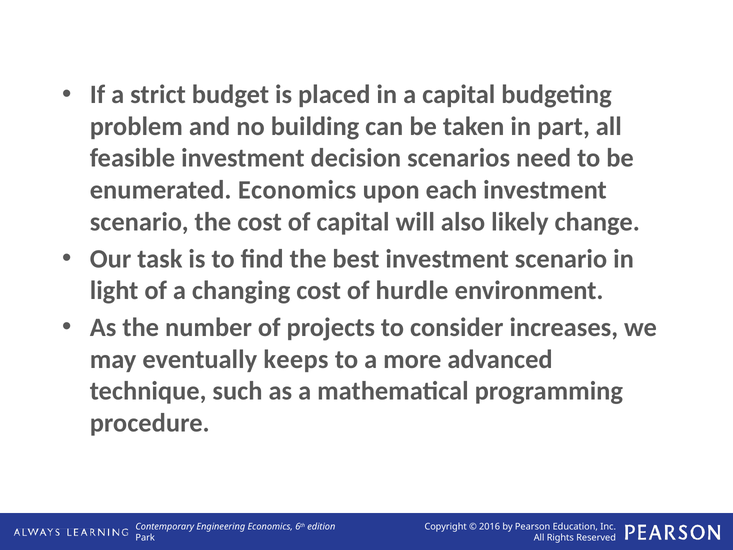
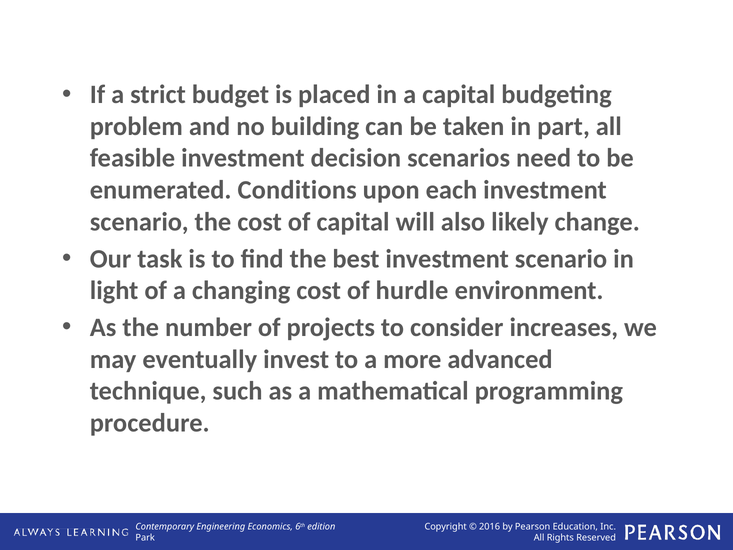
enumerated Economics: Economics -> Conditions
keeps: keeps -> invest
